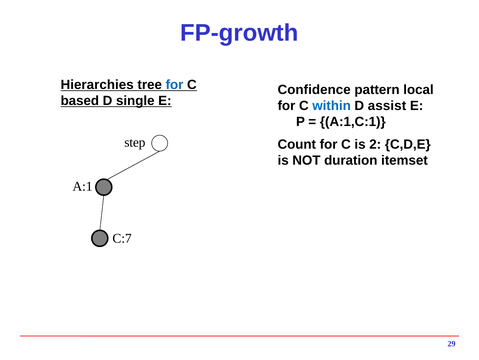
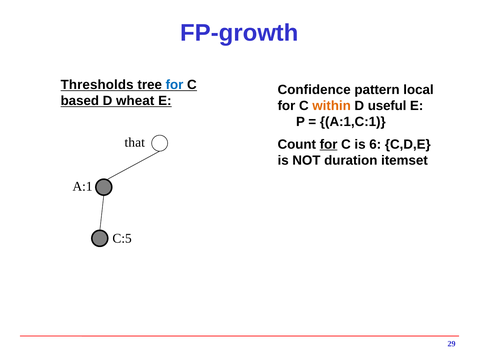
Hierarchies: Hierarchies -> Thresholds
single: single -> wheat
within colour: blue -> orange
assist: assist -> useful
step: step -> that
for at (329, 144) underline: none -> present
2: 2 -> 6
C:7: C:7 -> C:5
